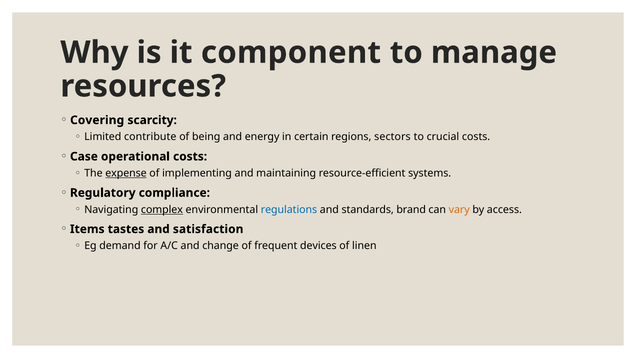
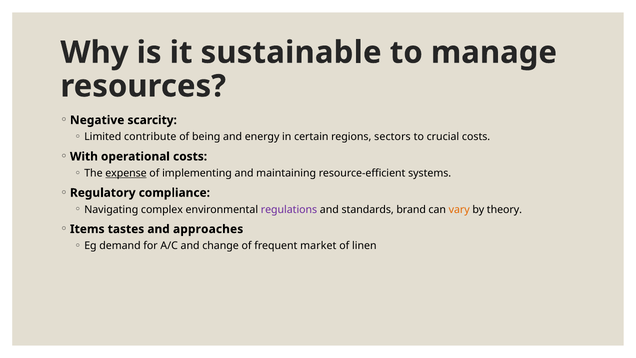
component: component -> sustainable
Covering: Covering -> Negative
Case: Case -> With
complex underline: present -> none
regulations colour: blue -> purple
access: access -> theory
satisfaction: satisfaction -> approaches
devices: devices -> market
